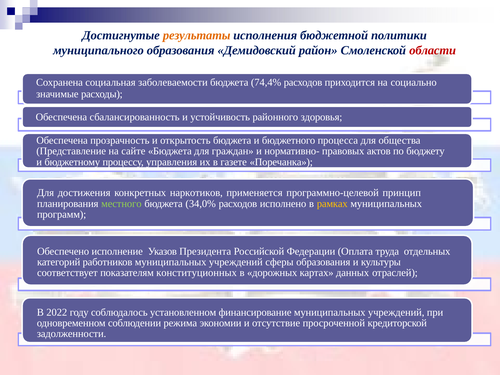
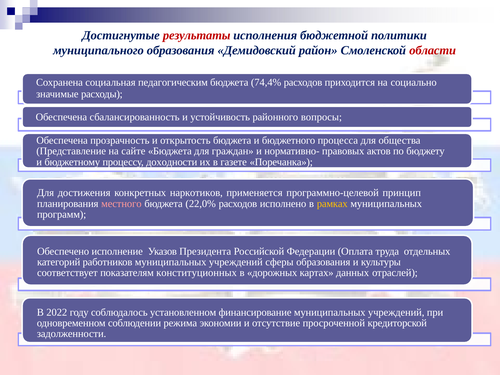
результаты colour: orange -> red
заболеваемости: заболеваемости -> педагогическим
здоровья: здоровья -> вопросы
управления: управления -> доходности
местного colour: light green -> pink
34,0%: 34,0% -> 22,0%
